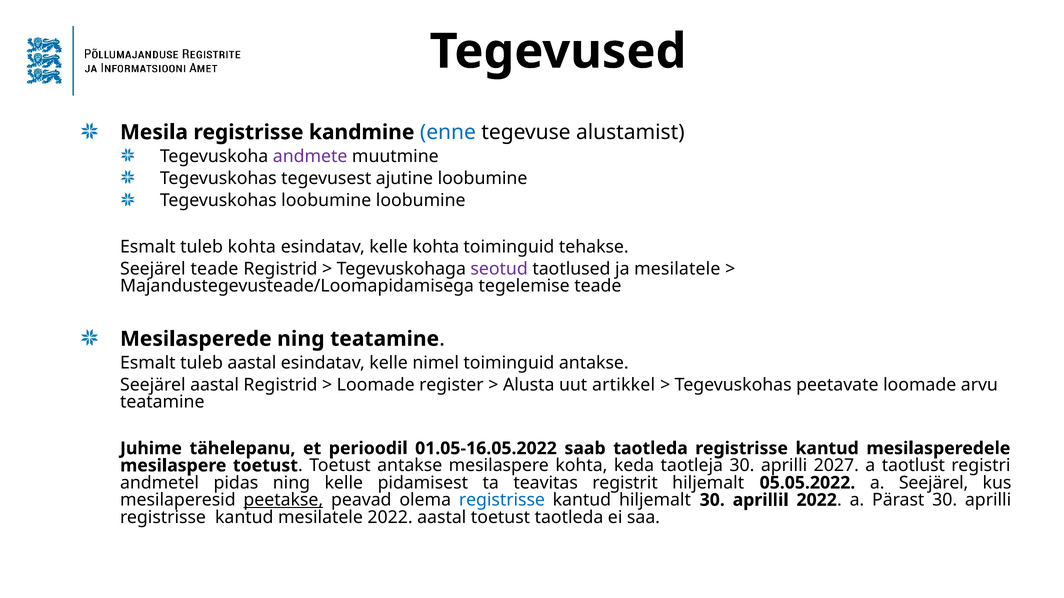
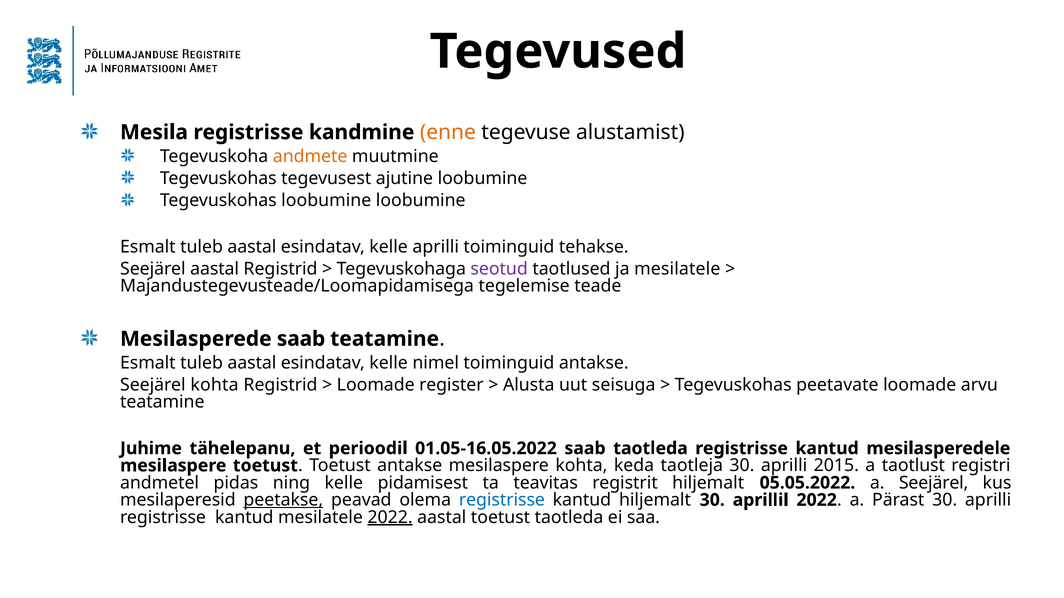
enne colour: blue -> orange
andmete colour: purple -> orange
kohta at (252, 247): kohta -> aastal
kelle kohta: kohta -> aprilli
Seejärel teade: teade -> aastal
Mesilasperede ning: ning -> saab
Seejärel aastal: aastal -> kohta
artikkel: artikkel -> seisuga
2027: 2027 -> 2015
2022 at (390, 518) underline: none -> present
